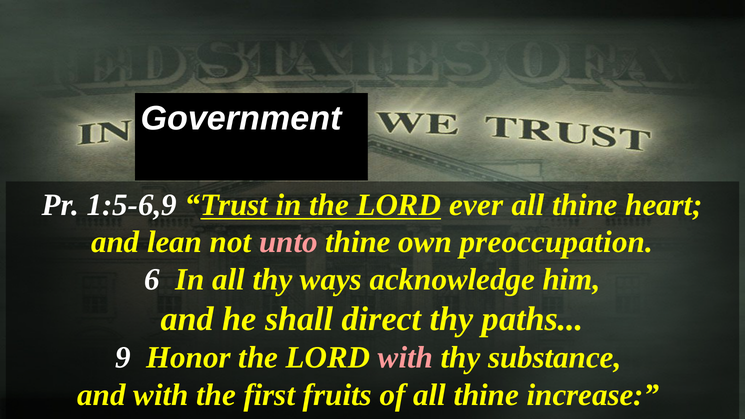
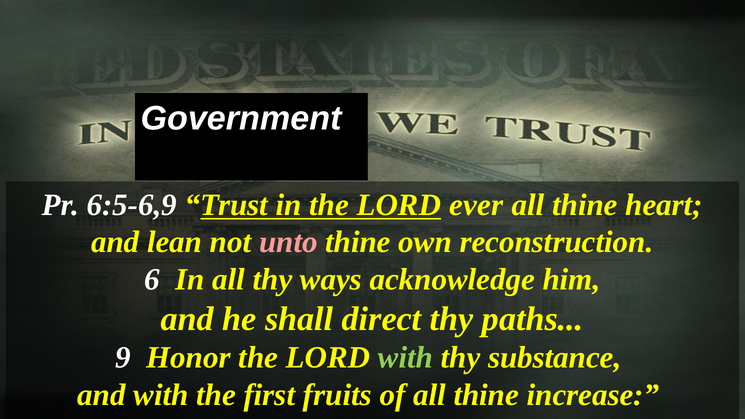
1:5-6,9: 1:5-6,9 -> 6:5-6,9
preoccupation: preoccupation -> reconstruction
with at (405, 358) colour: pink -> light green
